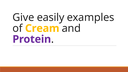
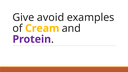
easily: easily -> avoid
